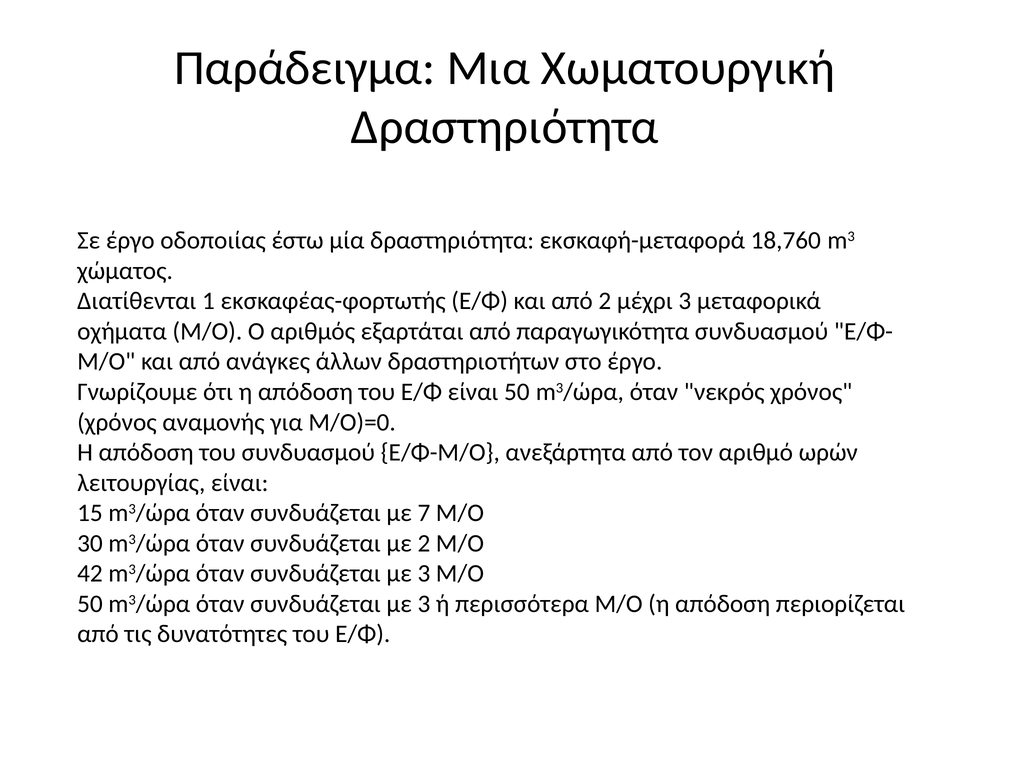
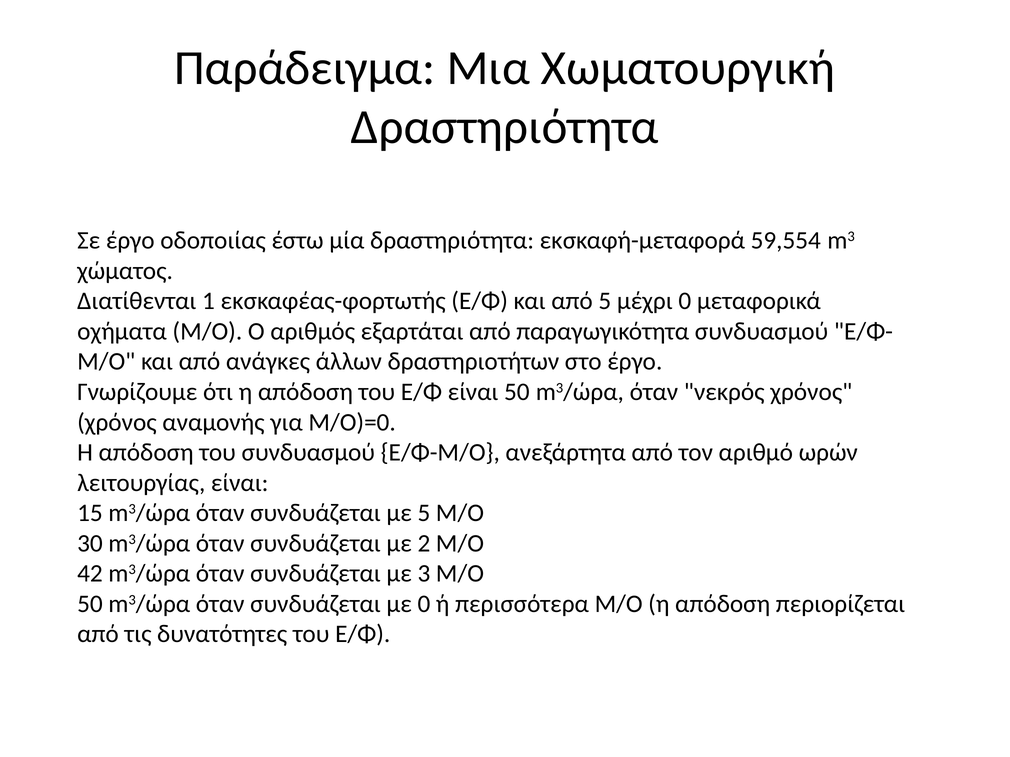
18,760: 18,760 -> 59,554
από 2: 2 -> 5
μέχρι 3: 3 -> 0
με 7: 7 -> 5
3 at (424, 604): 3 -> 0
